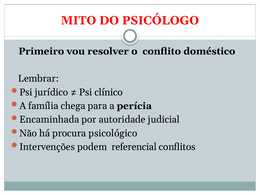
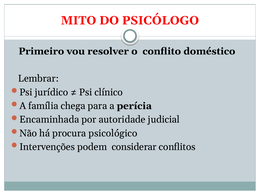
referencial: referencial -> considerar
